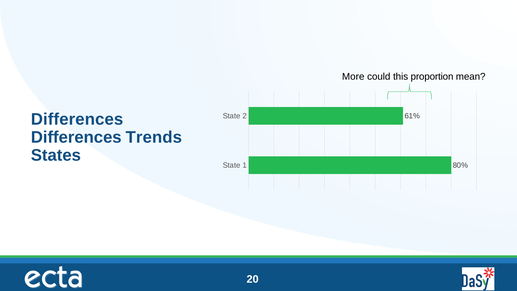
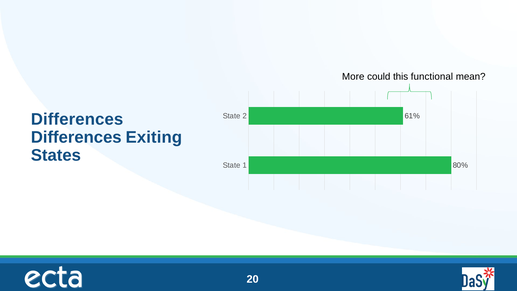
proportion: proportion -> functional
Trends: Trends -> Exiting
